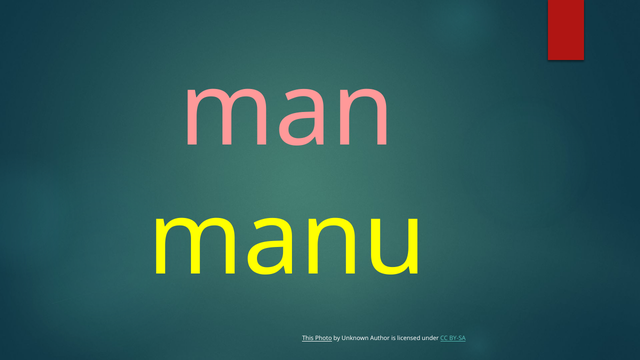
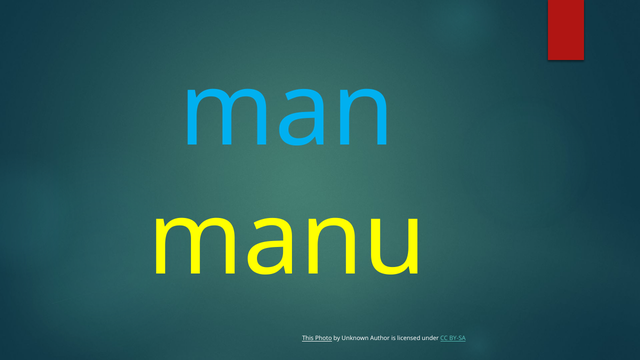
man colour: pink -> light blue
